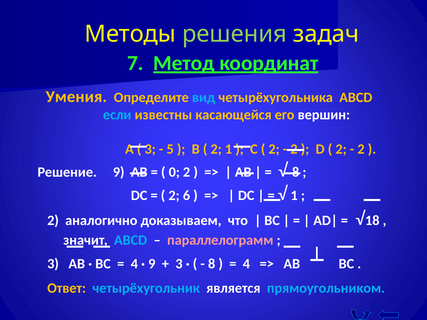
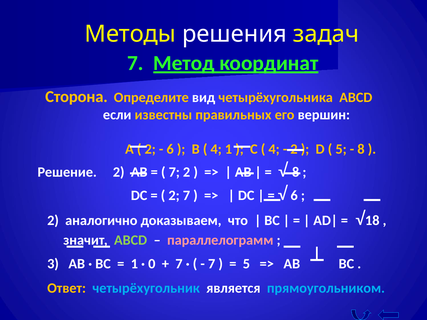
решения colour: light green -> white
Умения: Умения -> Сторона
вид colour: light blue -> white
если colour: light blue -> white
касающейся: касающейся -> правильных
3 at (150, 149): 3 -> 2
5 at (170, 149): 5 -> 6
2 at (216, 149): 2 -> 4
2 at (274, 149): 2 -> 4
2 at (341, 149): 2 -> 5
2 at (361, 149): 2 -> 8
Решение 9: 9 -> 2
0 at (174, 172): 0 -> 7
2 6: 6 -> 7
1 at (294, 196): 1 -> 6
ABCD at (131, 240) colour: light blue -> light green
4 at (134, 264): 4 -> 1
9 at (152, 264): 9 -> 0
3 at (179, 264): 3 -> 7
8 at (212, 264): 8 -> 7
4 at (246, 264): 4 -> 5
